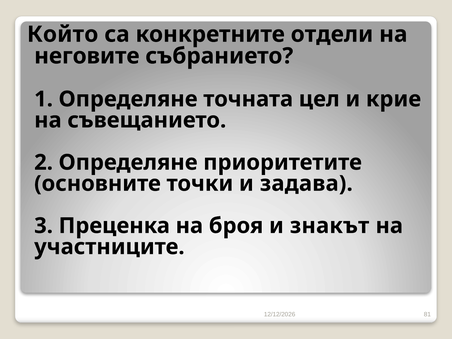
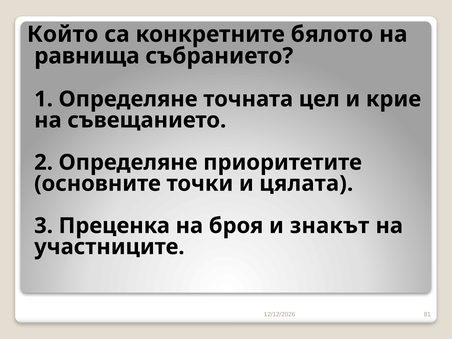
отдели: отдели -> бялото
неговите: неговите -> равнища
задава: задава -> цялата
